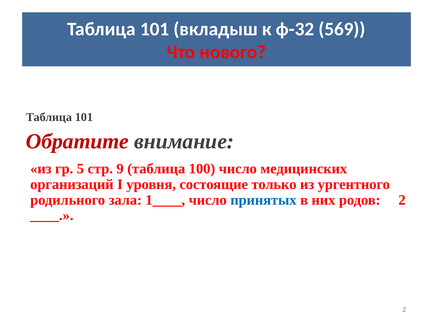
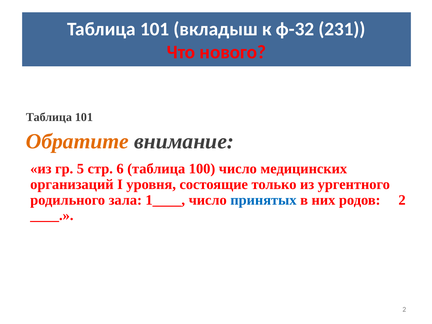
569: 569 -> 231
Обратите colour: red -> orange
9: 9 -> 6
